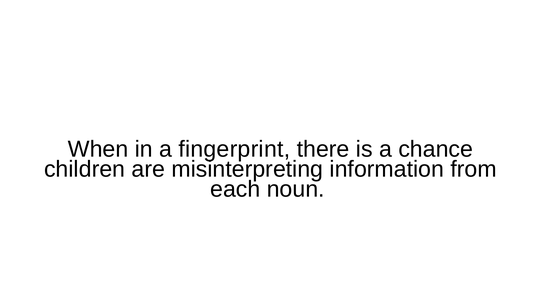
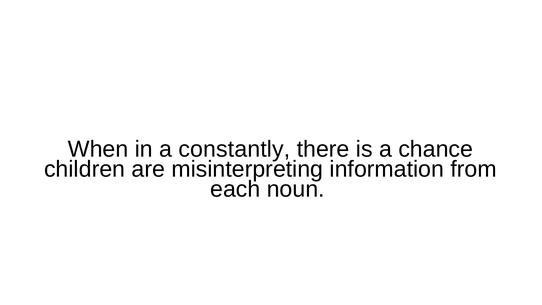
fingerprint: fingerprint -> constantly
